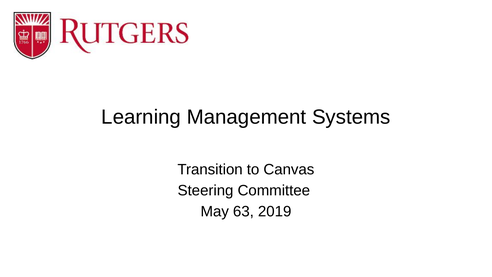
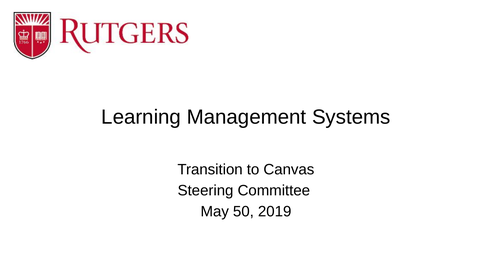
63: 63 -> 50
